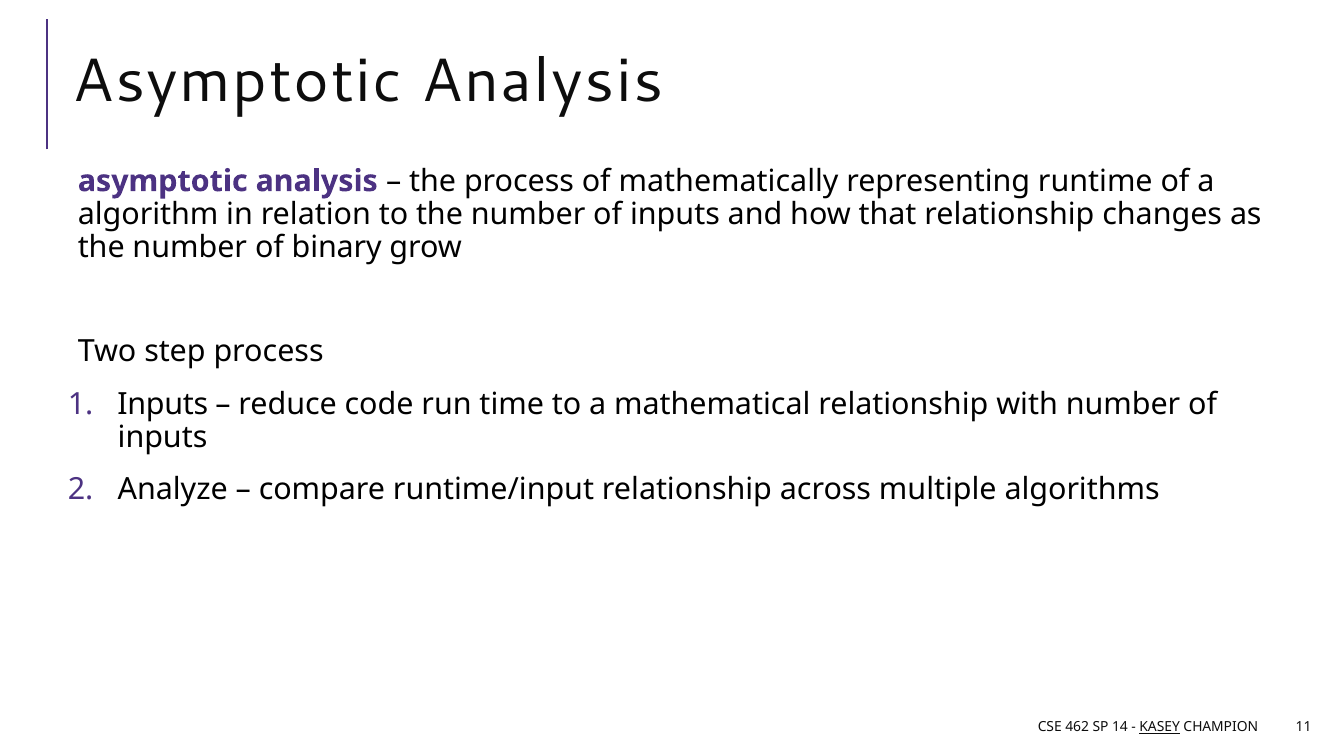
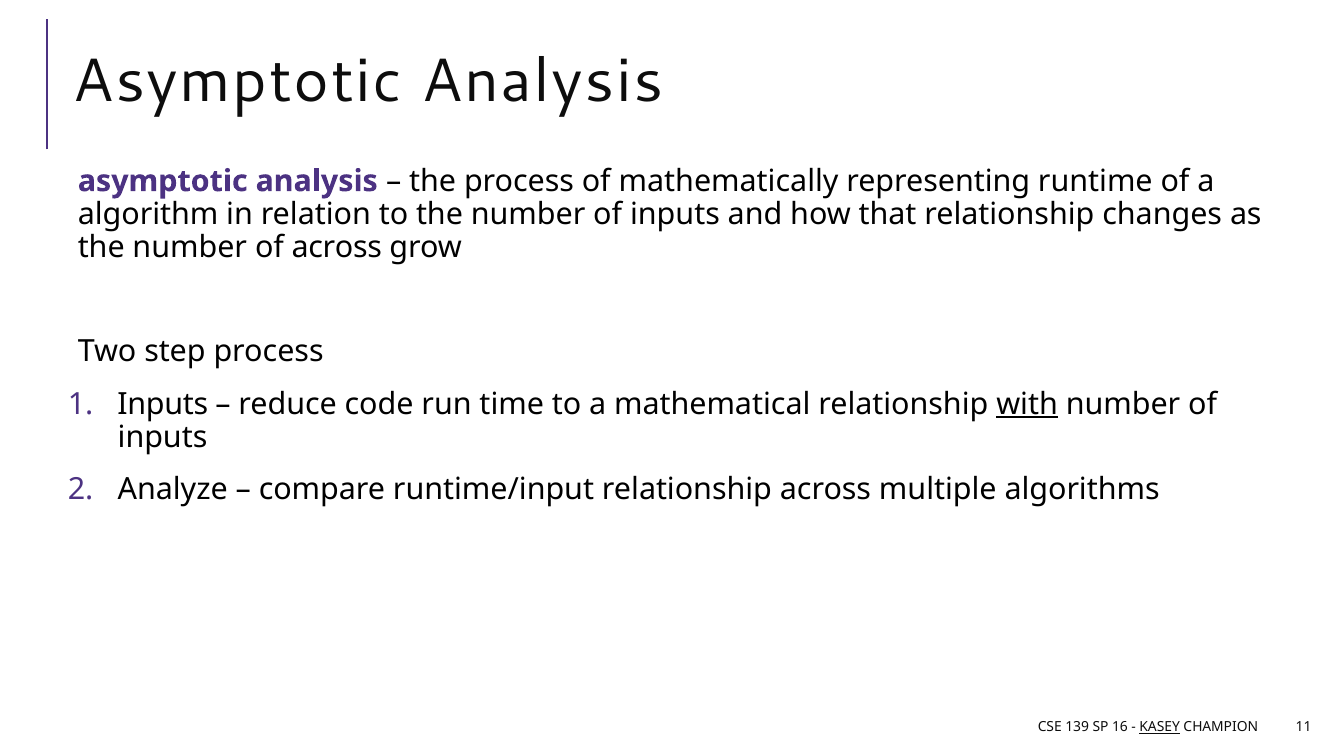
of binary: binary -> across
with underline: none -> present
462: 462 -> 139
14: 14 -> 16
